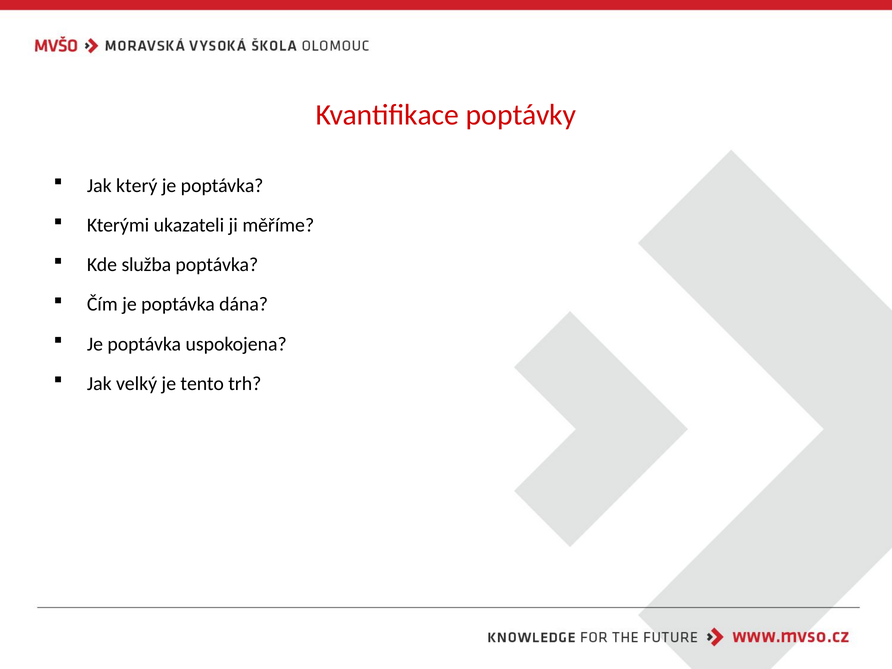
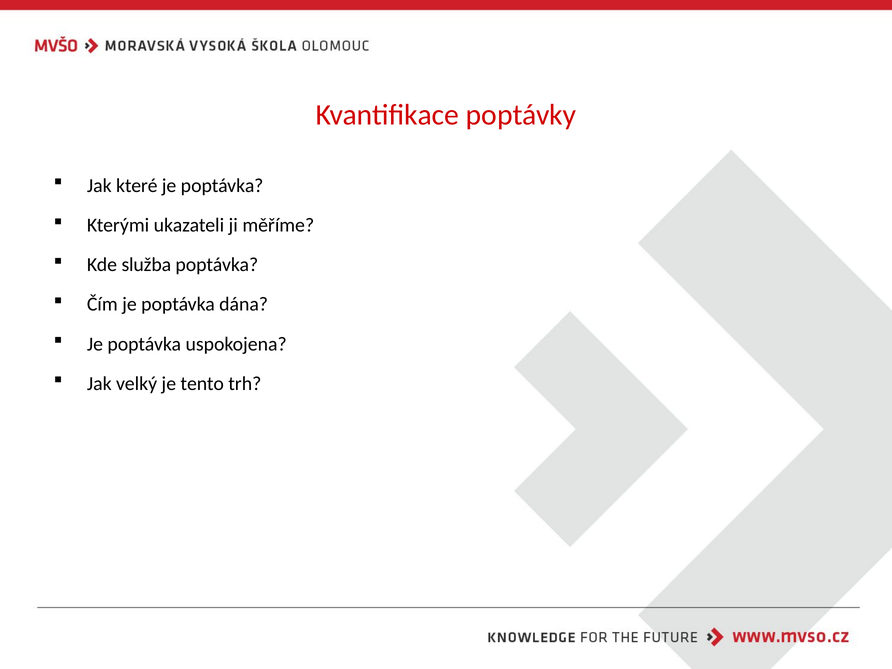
který: který -> které
